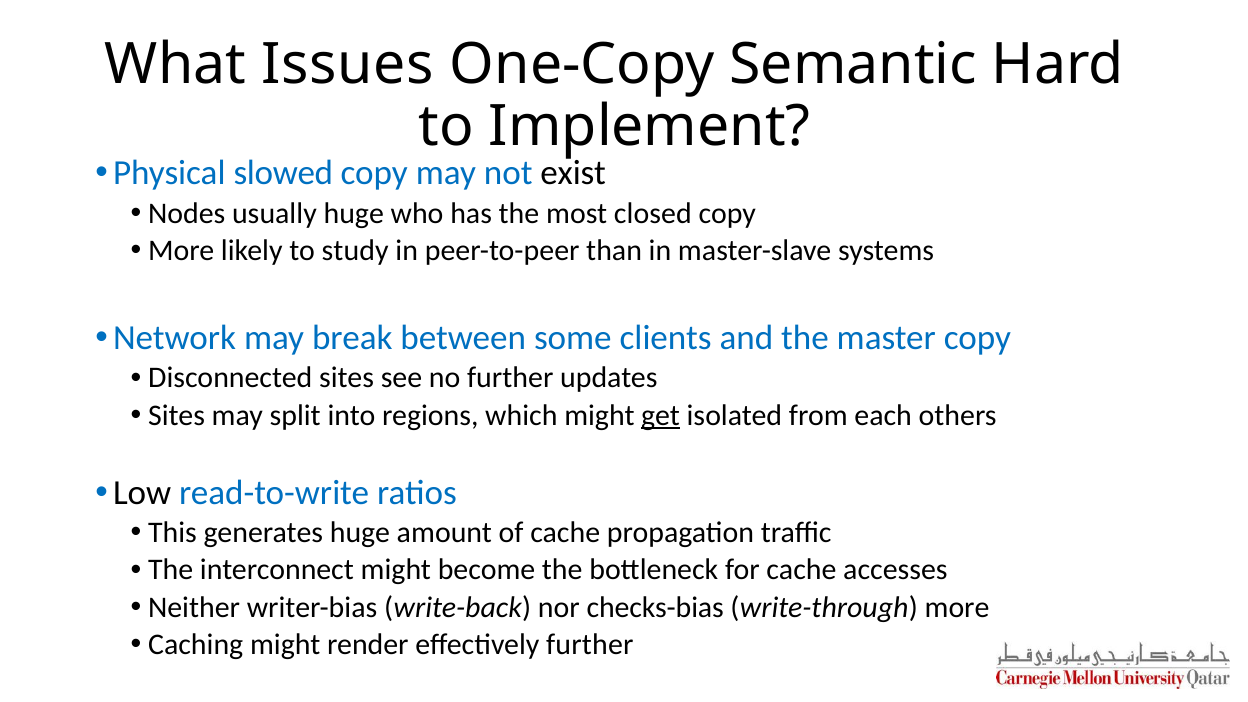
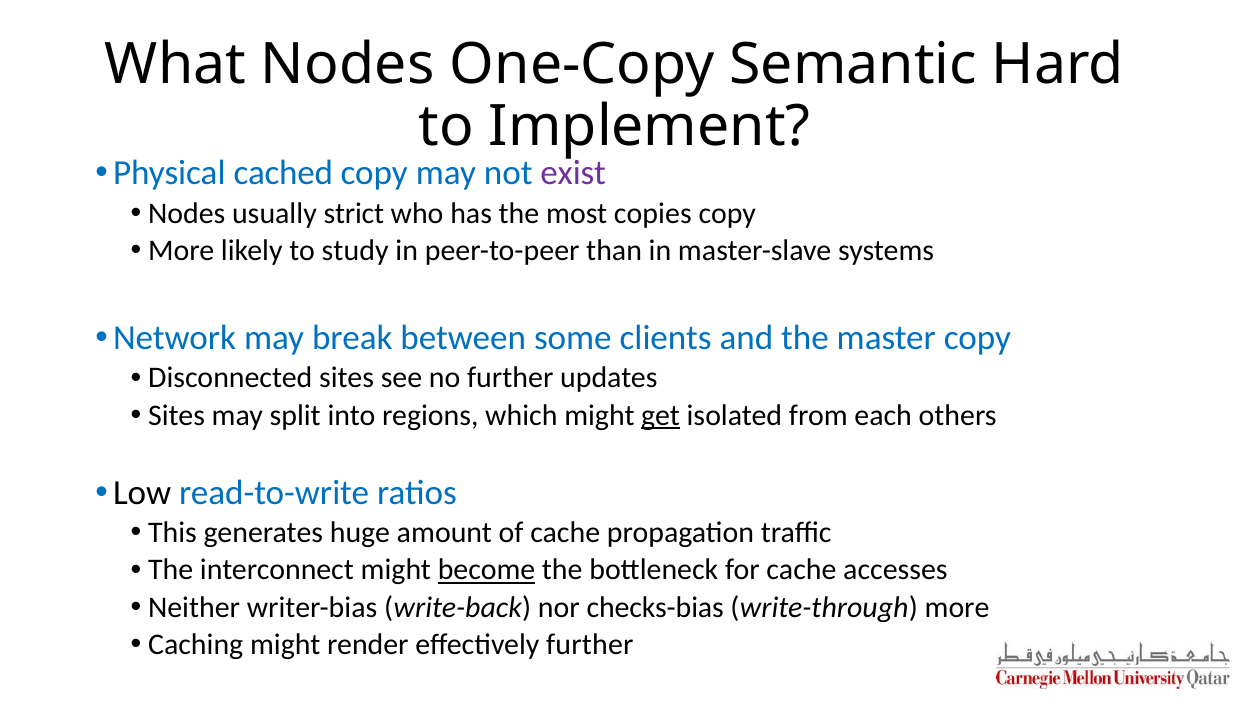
What Issues: Issues -> Nodes
slowed: slowed -> cached
exist colour: black -> purple
usually huge: huge -> strict
closed: closed -> copies
become underline: none -> present
